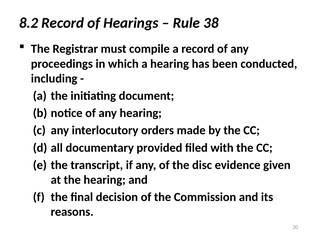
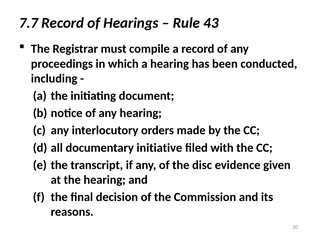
8.2: 8.2 -> 7.7
38: 38 -> 43
provided: provided -> initiative
